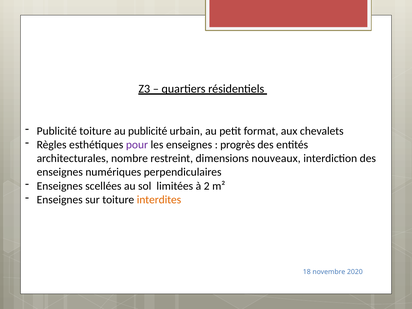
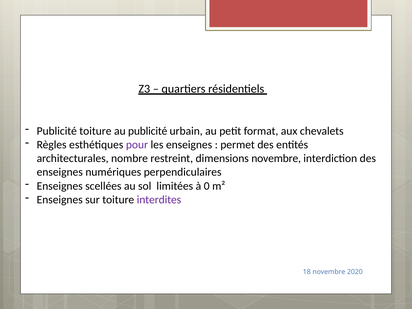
progrès: progrès -> permet
dimensions nouveaux: nouveaux -> novembre
2: 2 -> 0
interdites colour: orange -> purple
